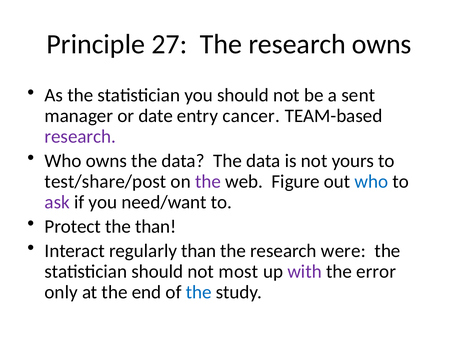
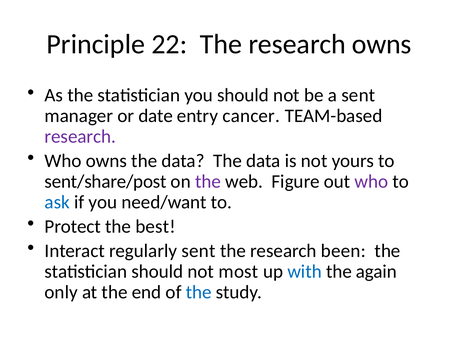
27: 27 -> 22
test/share/post: test/share/post -> sent/share/post
who at (371, 181) colour: blue -> purple
ask colour: purple -> blue
the than: than -> best
regularly than: than -> sent
were: were -> been
with colour: purple -> blue
error: error -> again
